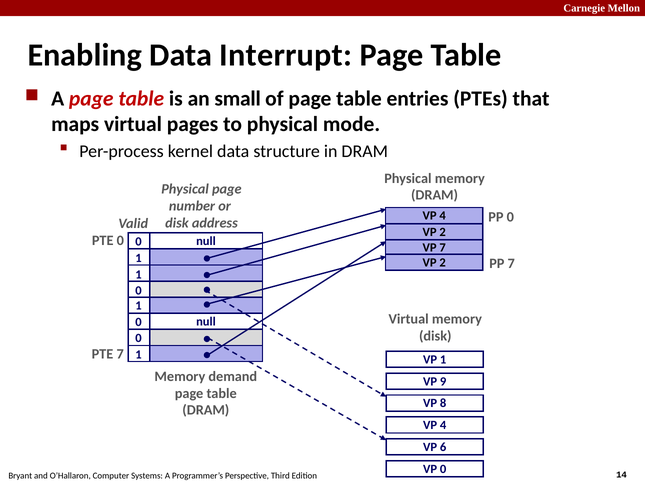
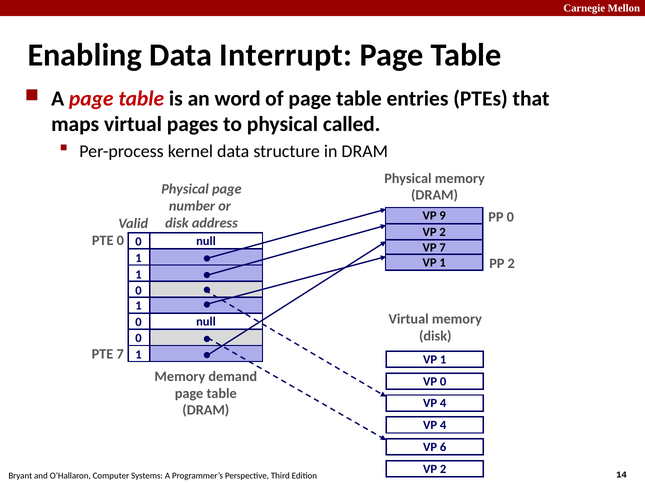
small: small -> word
mode: mode -> called
4 at (443, 216): 4 -> 9
2 at (443, 263): 2 -> 1
PP 7: 7 -> 2
VP 9: 9 -> 0
8 at (443, 404): 8 -> 4
0 at (443, 470): 0 -> 2
